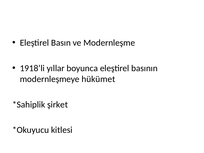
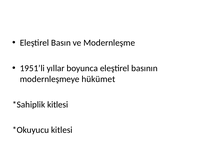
1918’li: 1918’li -> 1951’li
şirket at (58, 105): şirket -> kitlesi
